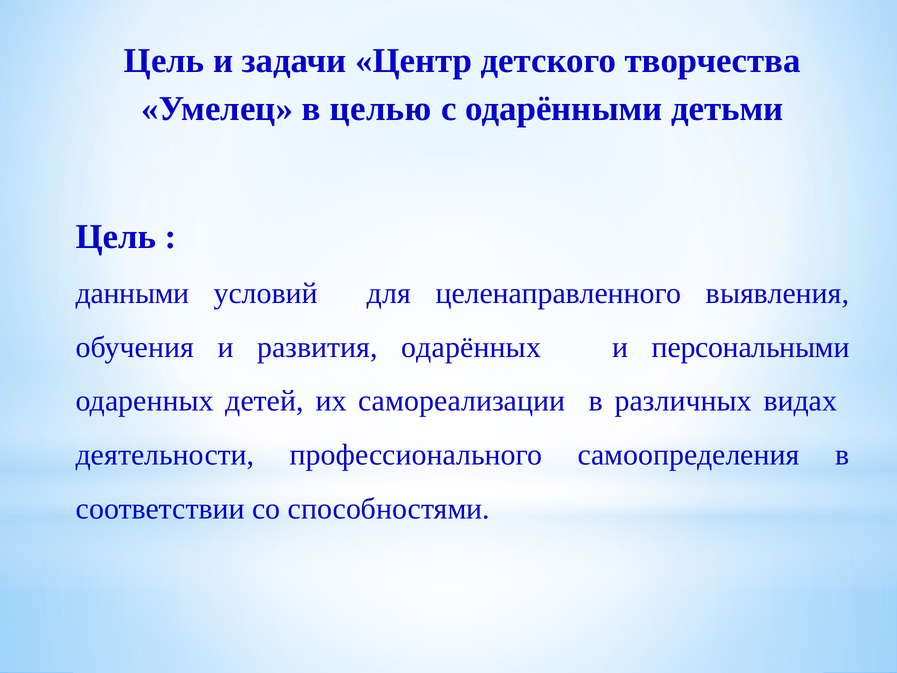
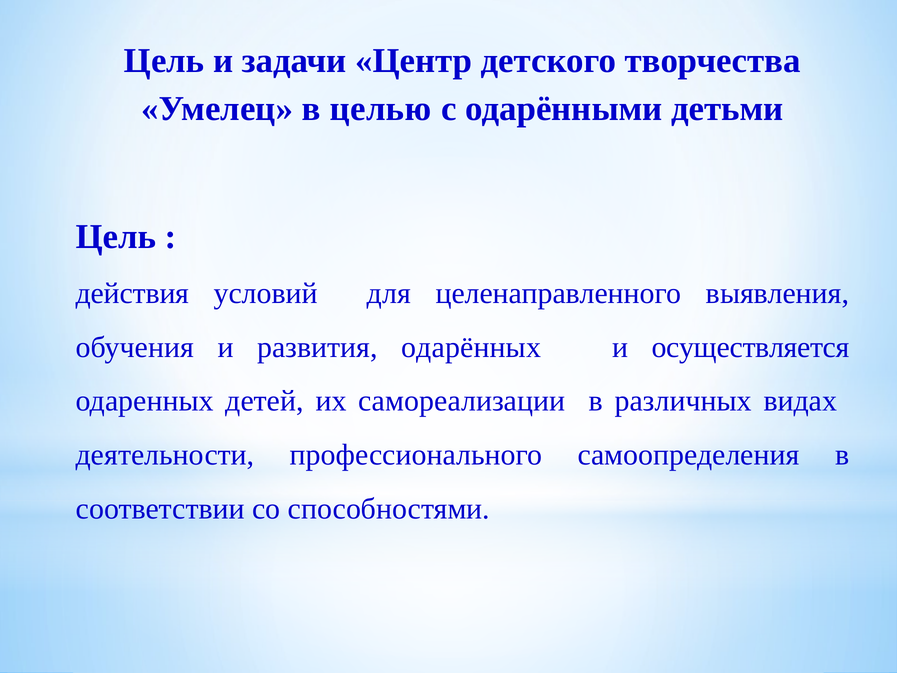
данными: данными -> действия
персональными: персональными -> осуществляется
